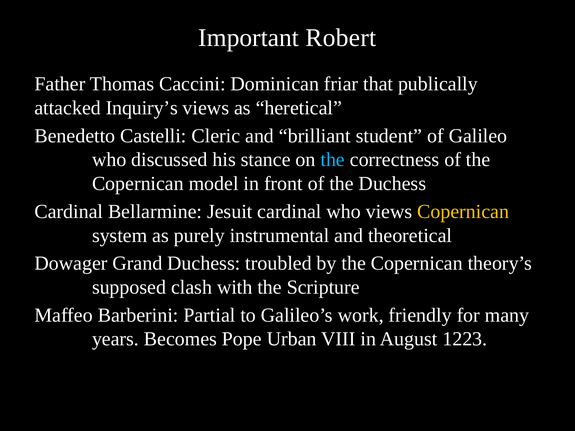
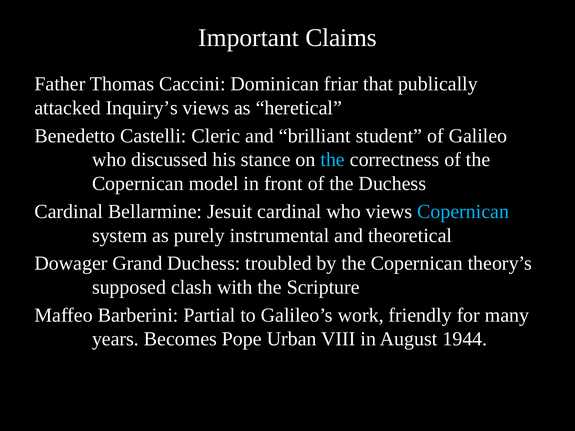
Robert: Robert -> Claims
Copernican at (463, 212) colour: yellow -> light blue
1223: 1223 -> 1944
